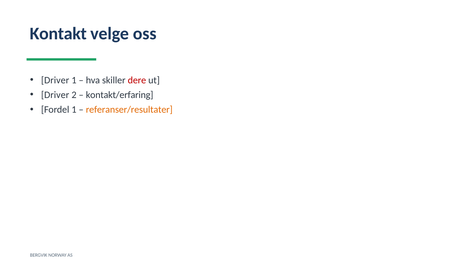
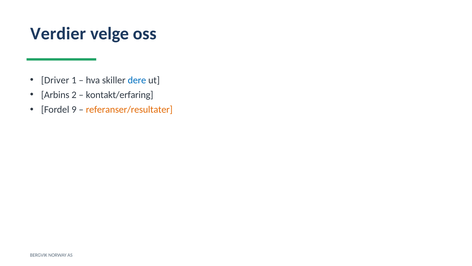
Kontakt: Kontakt -> Verdier
dere colour: red -> blue
Driver at (55, 95): Driver -> Arbins
Fordel 1: 1 -> 9
